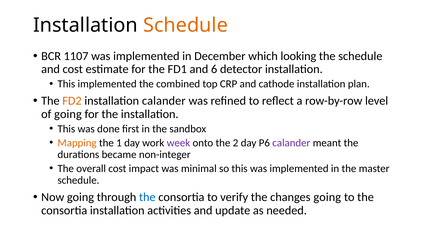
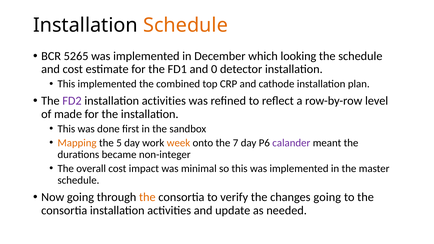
1107: 1107 -> 5265
6: 6 -> 0
FD2 colour: orange -> purple
calander at (164, 101): calander -> activities
of going: going -> made
1: 1 -> 5
week colour: purple -> orange
2: 2 -> 7
the at (147, 197) colour: blue -> orange
